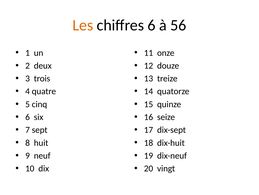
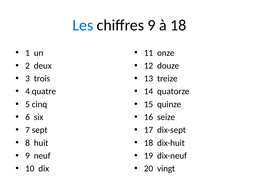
Les colour: orange -> blue
chiffres 6: 6 -> 9
à 56: 56 -> 18
